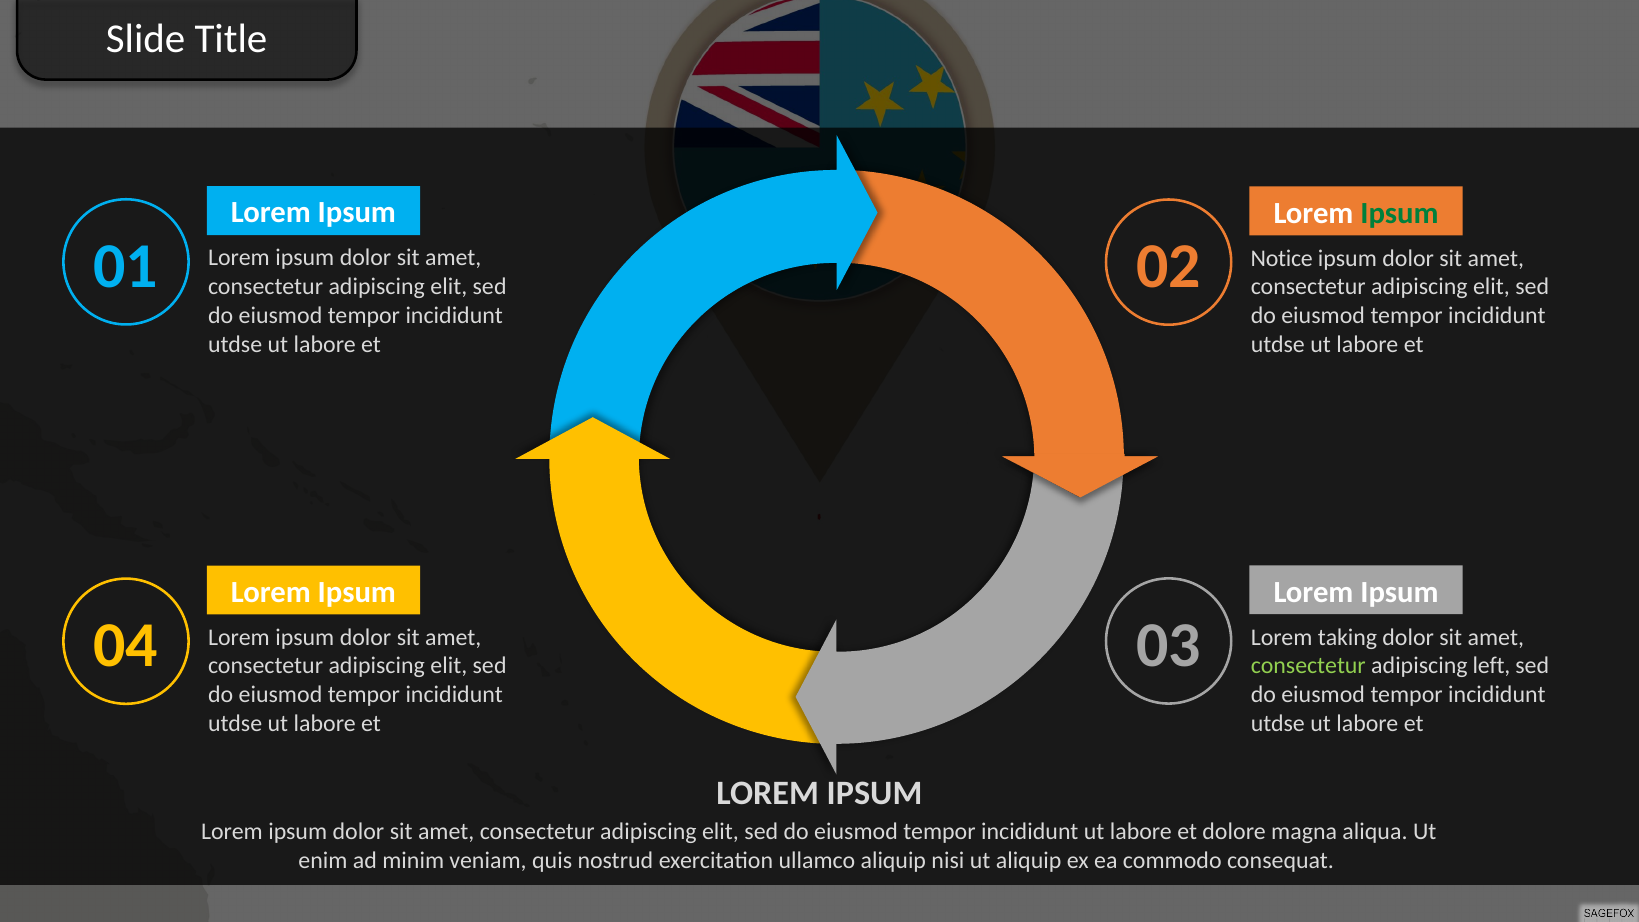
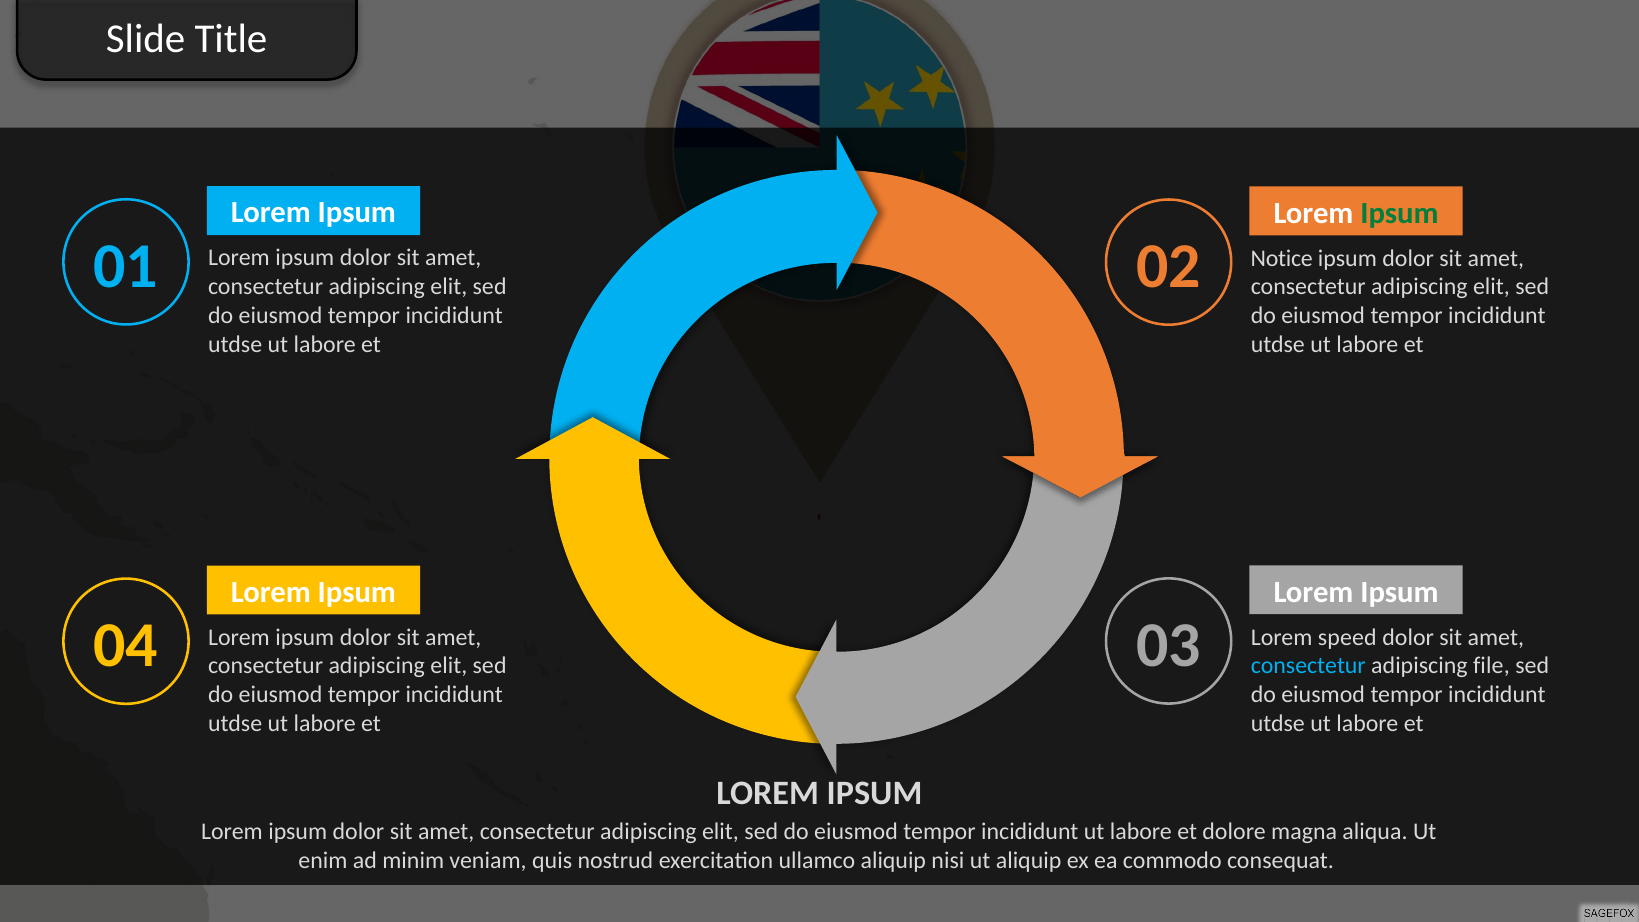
taking: taking -> speed
consectetur at (1308, 666) colour: light green -> light blue
left: left -> file
